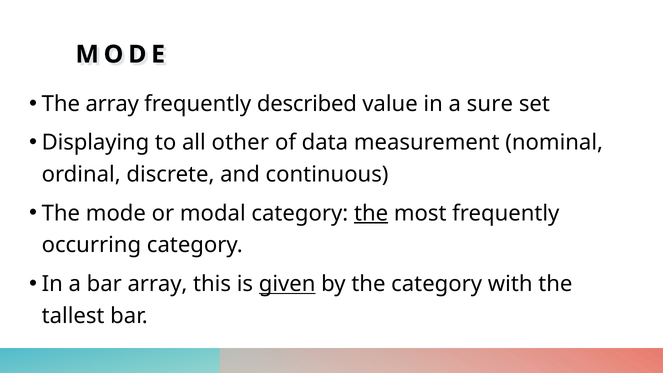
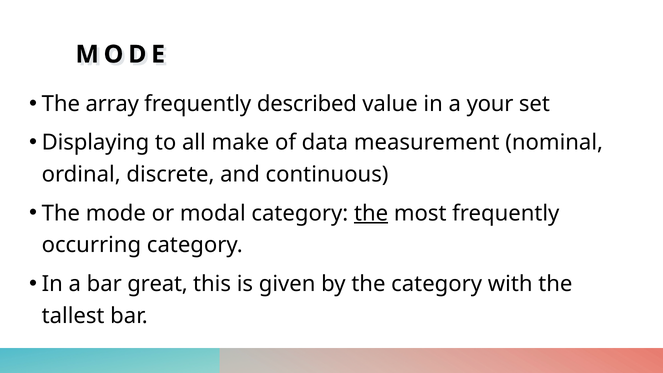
sure: sure -> your
other: other -> make
bar array: array -> great
given underline: present -> none
